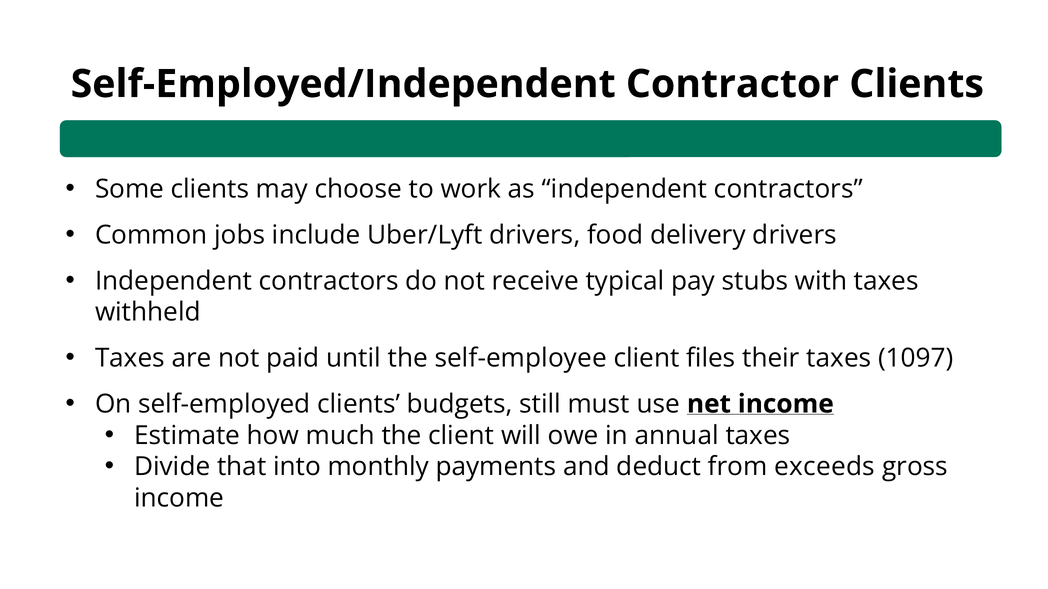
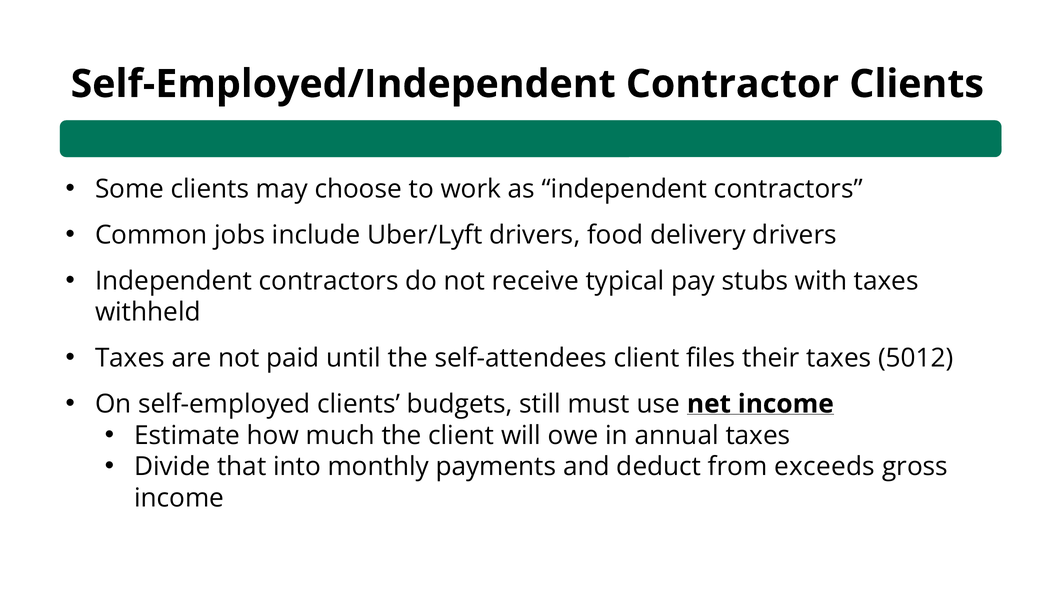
self-employee: self-employee -> self-attendees
1097: 1097 -> 5012
